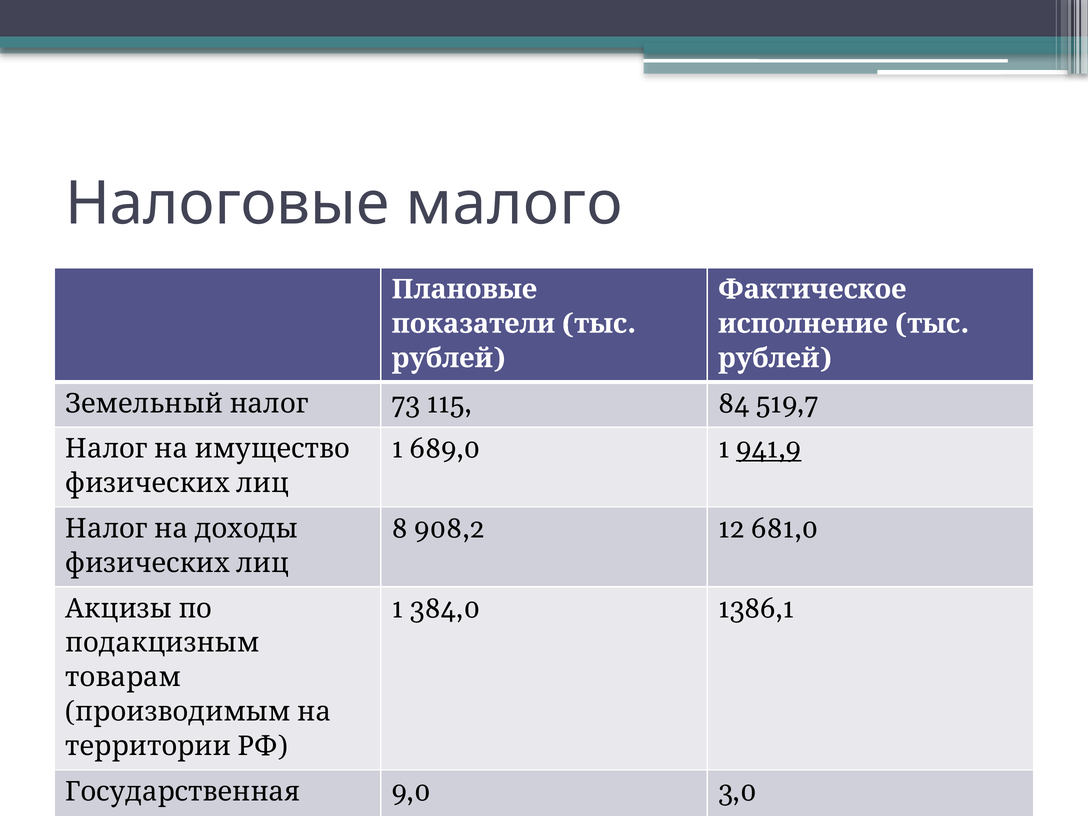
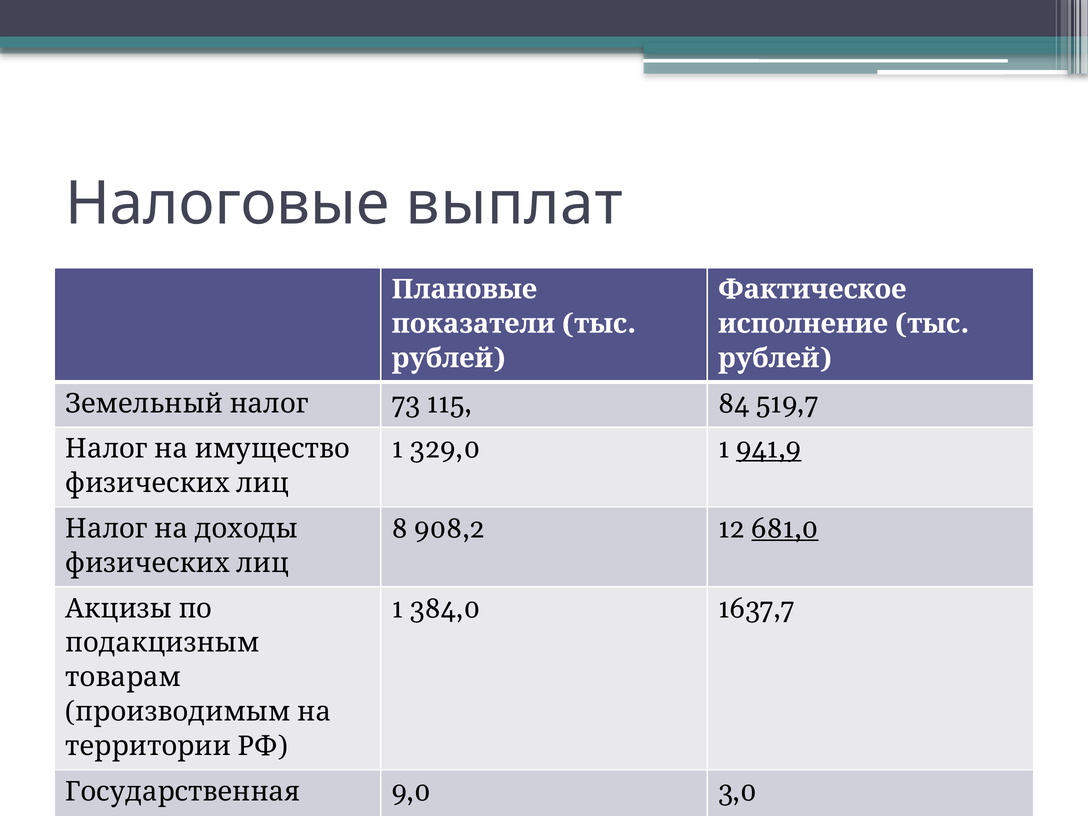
малого: малого -> выплат
689,0: 689,0 -> 329,0
681,0 underline: none -> present
1386,1: 1386,1 -> 1637,7
